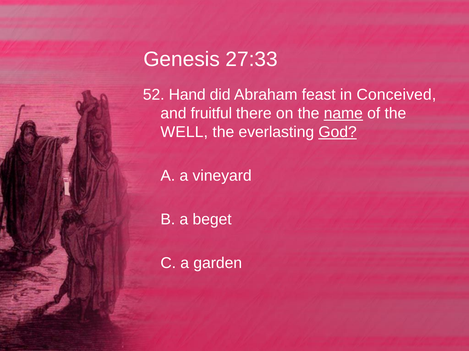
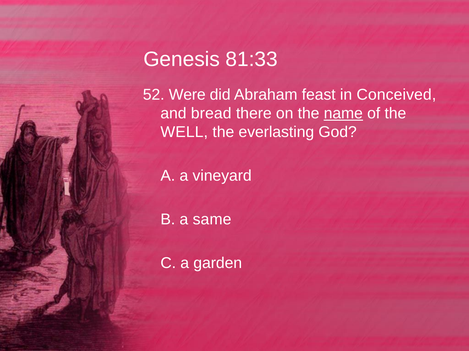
27:33: 27:33 -> 81:33
Hand: Hand -> Were
fruitful: fruitful -> bread
God underline: present -> none
beget: beget -> same
